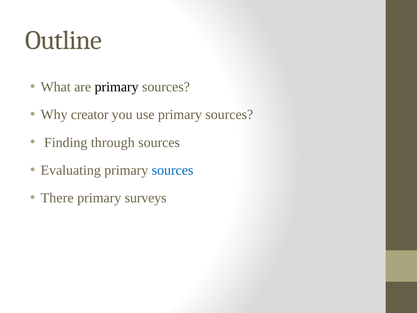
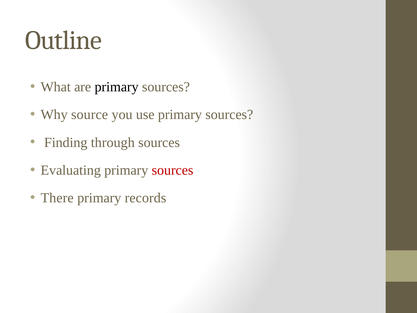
creator: creator -> source
sources at (173, 170) colour: blue -> red
surveys: surveys -> records
